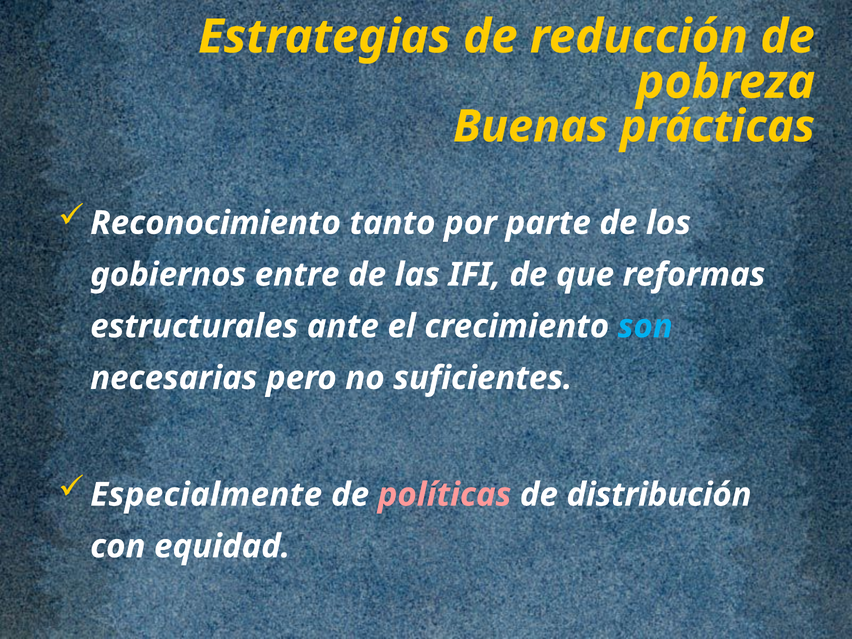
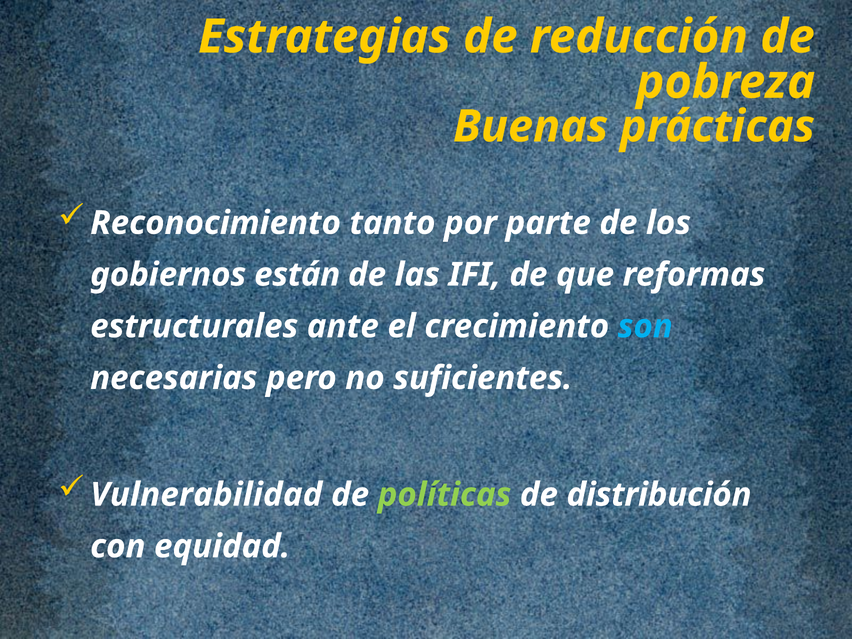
entre: entre -> están
Especialmente: Especialmente -> Vulnerabilidad
políticas colour: pink -> light green
